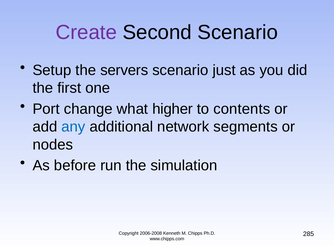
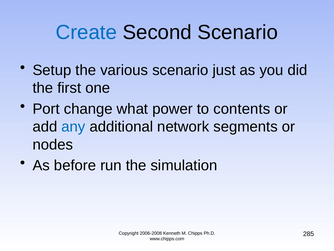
Create colour: purple -> blue
servers: servers -> various
higher: higher -> power
